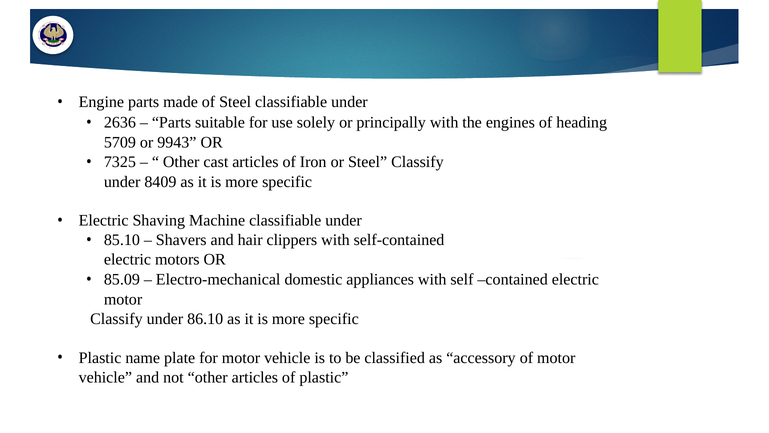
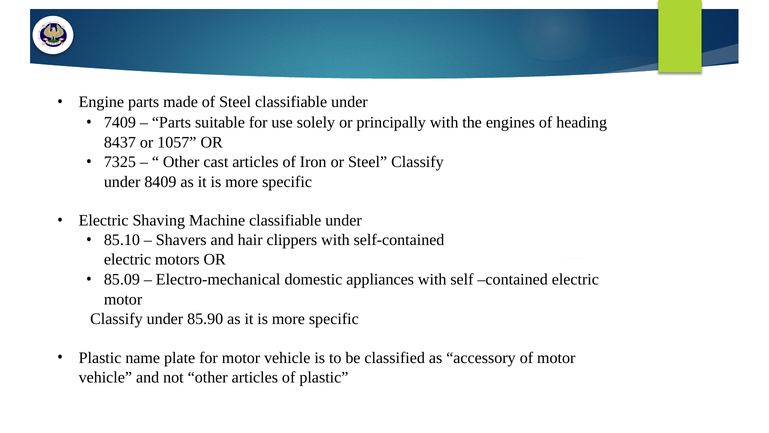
2636: 2636 -> 7409
5709: 5709 -> 8437
9943: 9943 -> 1057
86.10: 86.10 -> 85.90
